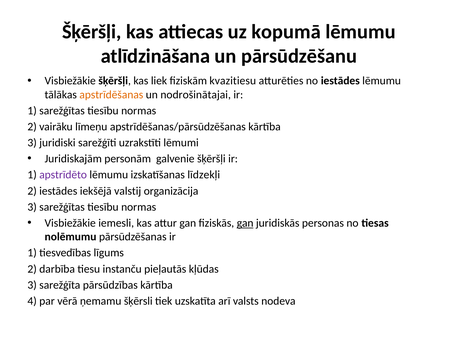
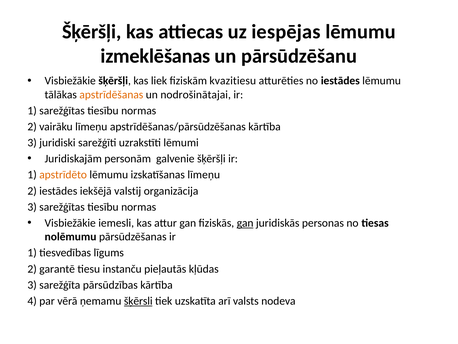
kopumā: kopumā -> iespējas
atlīdzināšana: atlīdzināšana -> izmeklēšanas
apstrīdēto colour: purple -> orange
izskatīšanas līdzekļi: līdzekļi -> līmeņu
darbība: darbība -> garantē
šķērsli underline: none -> present
